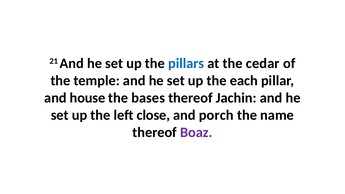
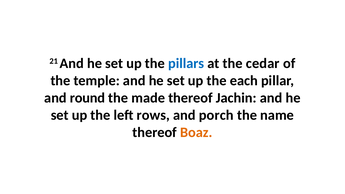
house: house -> round
bases: bases -> made
close: close -> rows
Boaz colour: purple -> orange
